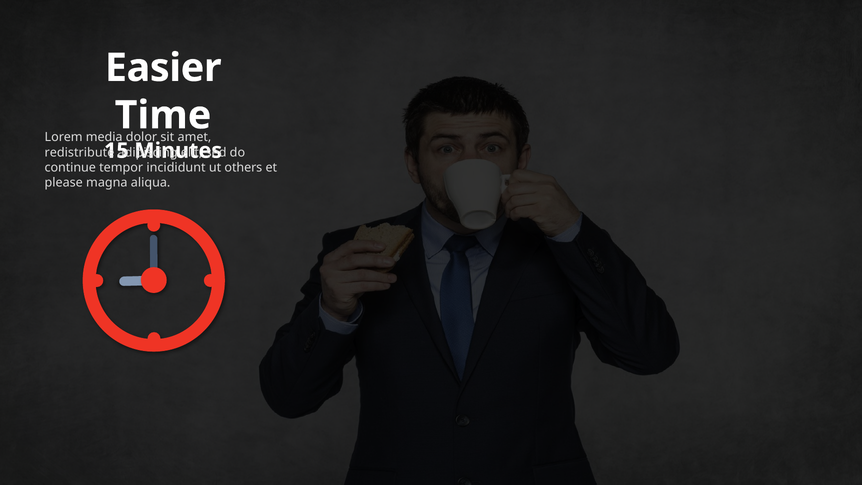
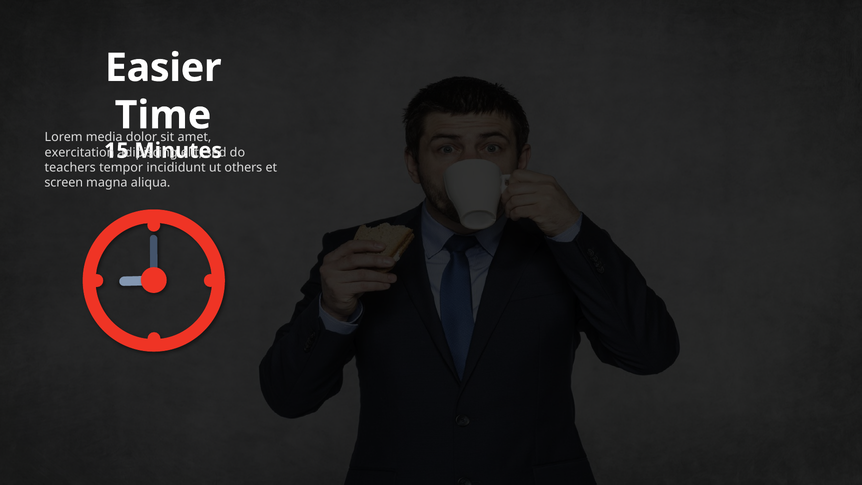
redistribute: redistribute -> exercitation
continue: continue -> teachers
please: please -> screen
